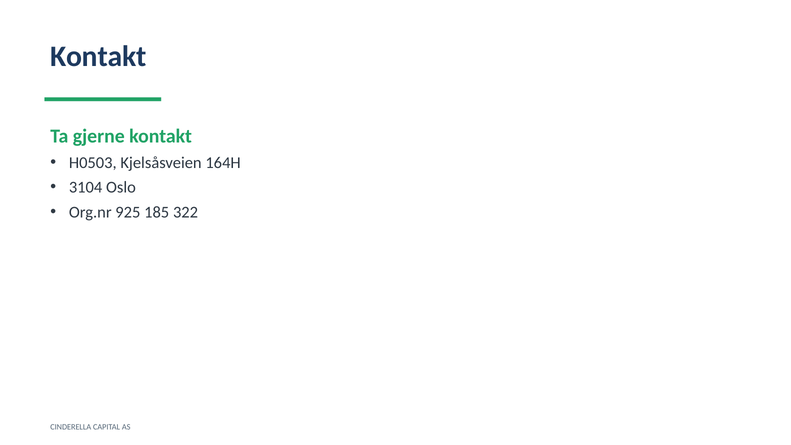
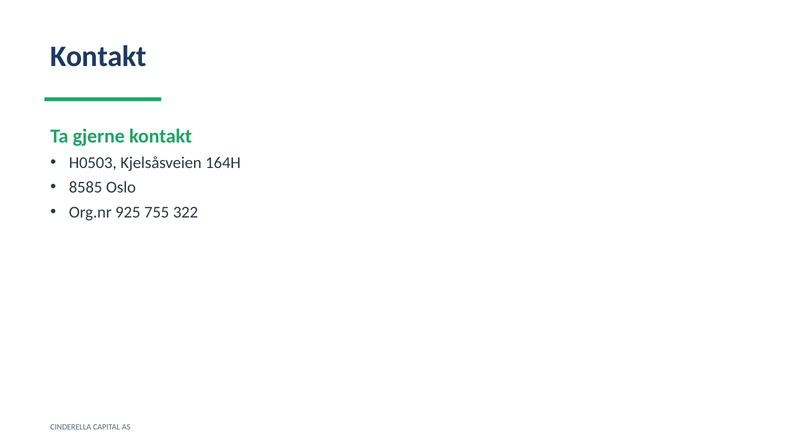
3104: 3104 -> 8585
185: 185 -> 755
